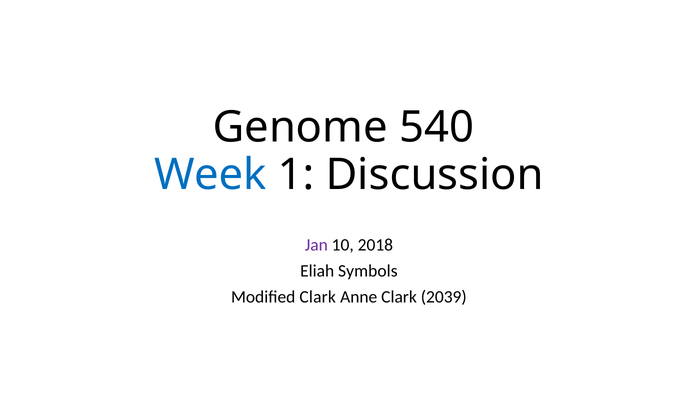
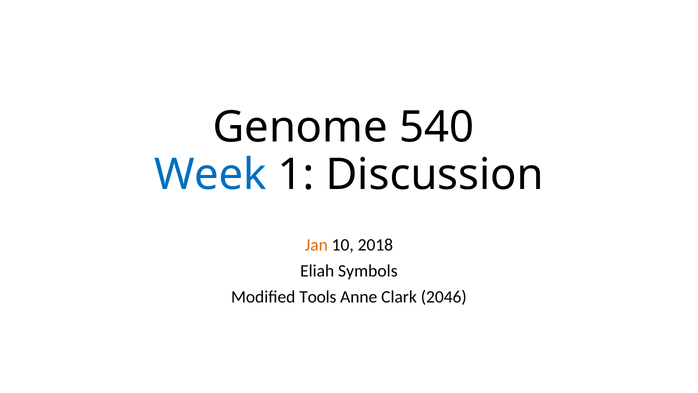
Jan colour: purple -> orange
Modified Clark: Clark -> Tools
2039: 2039 -> 2046
